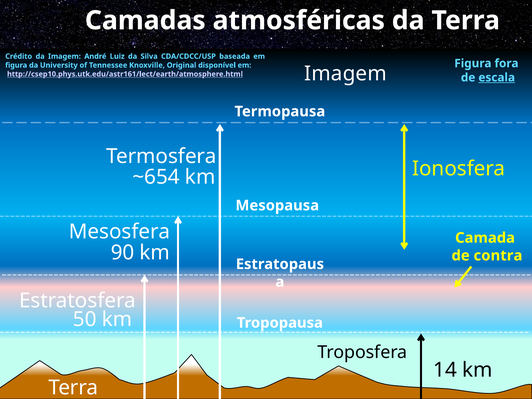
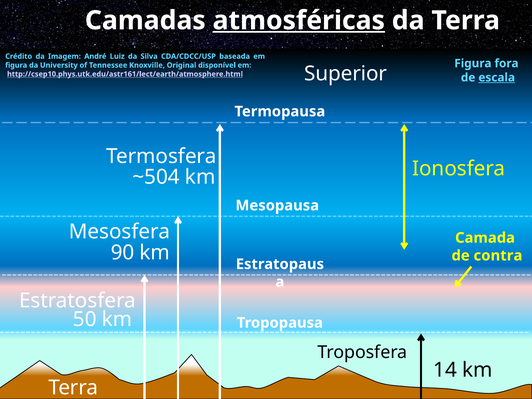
atmosféricas underline: none -> present
Imagem at (346, 74): Imagem -> Superior
~654: ~654 -> ~504
